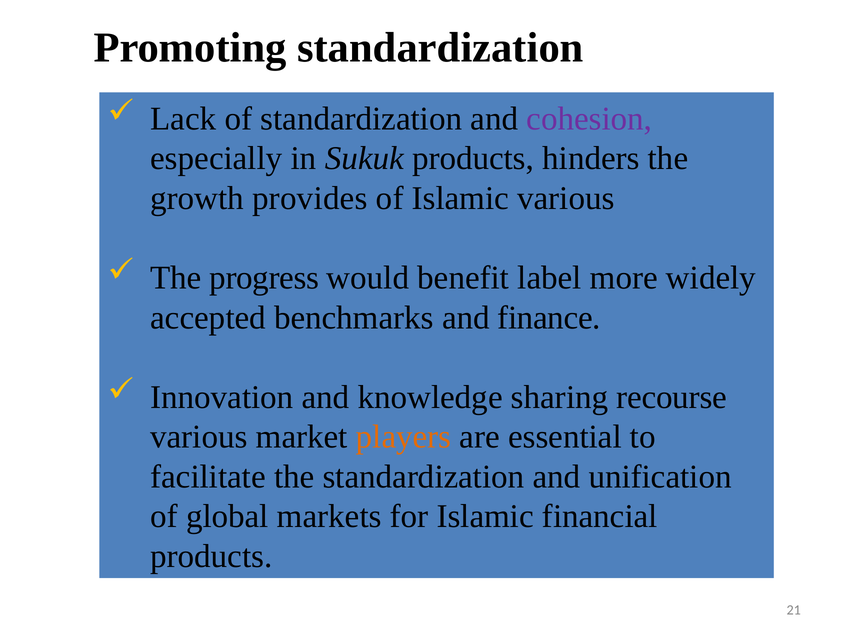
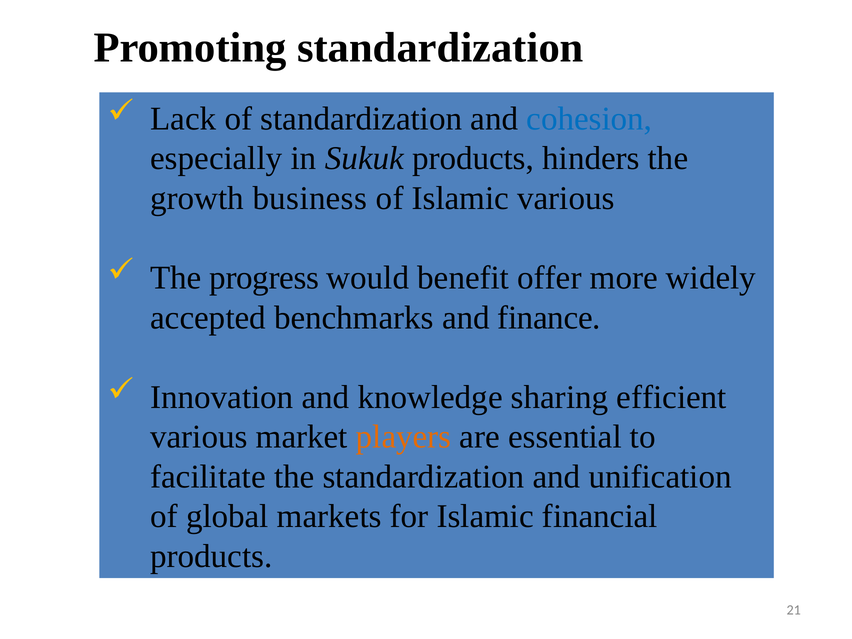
cohesion colour: purple -> blue
provides: provides -> business
label: label -> offer
recourse: recourse -> efficient
